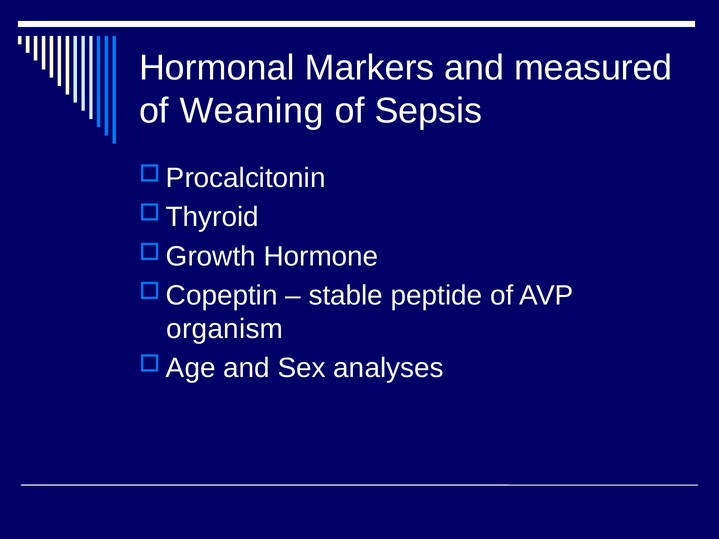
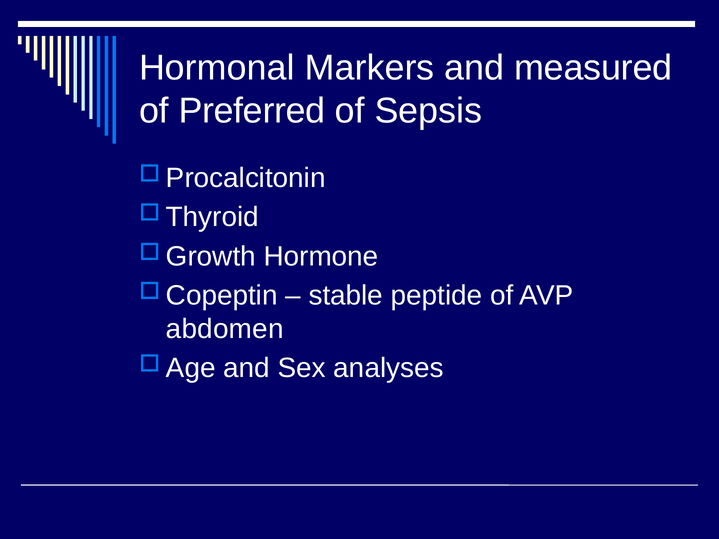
Weaning: Weaning -> Preferred
organism: organism -> abdomen
